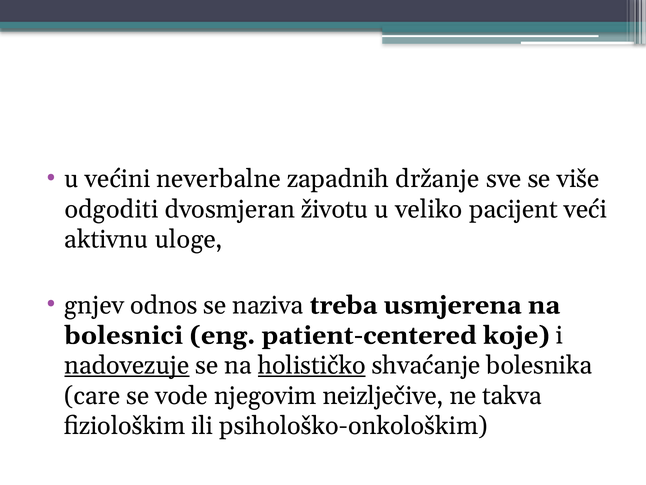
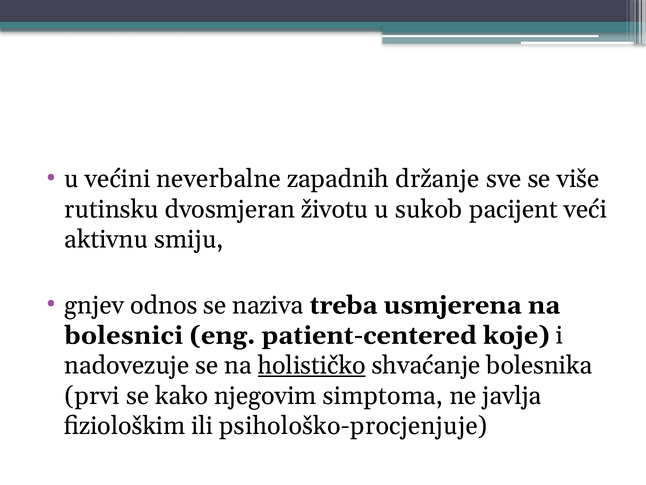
odgoditi: odgoditi -> rutinsku
veliko: veliko -> sukob
uloge: uloge -> smiju
nadovezuje underline: present -> none
care: care -> prvi
vode: vode -> kako
neizlječive: neizlječive -> simptoma
takva: takva -> javlja
psihološko-onkološkim: psihološko-onkološkim -> psihološko-procjenjuje
